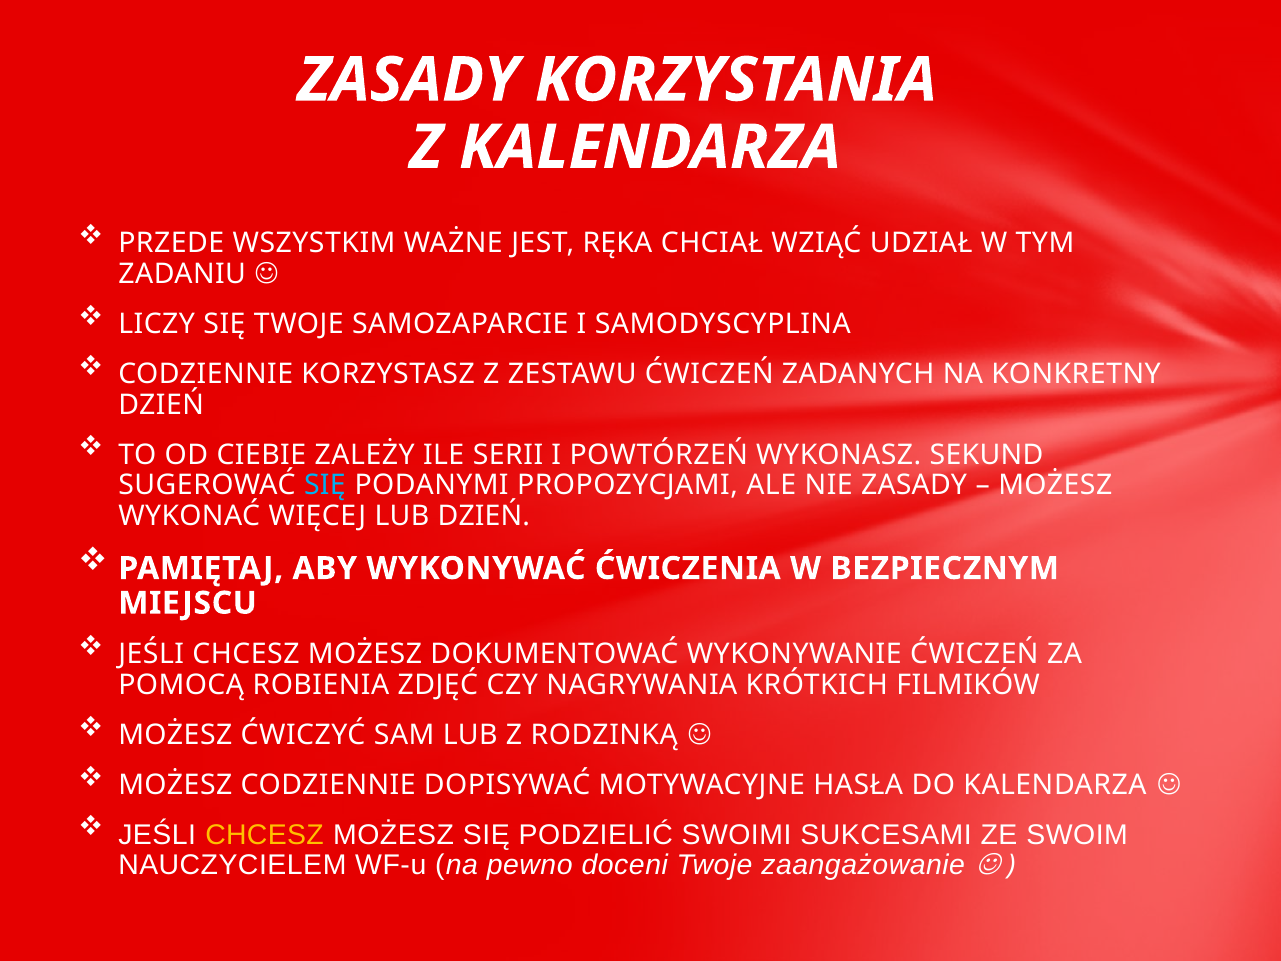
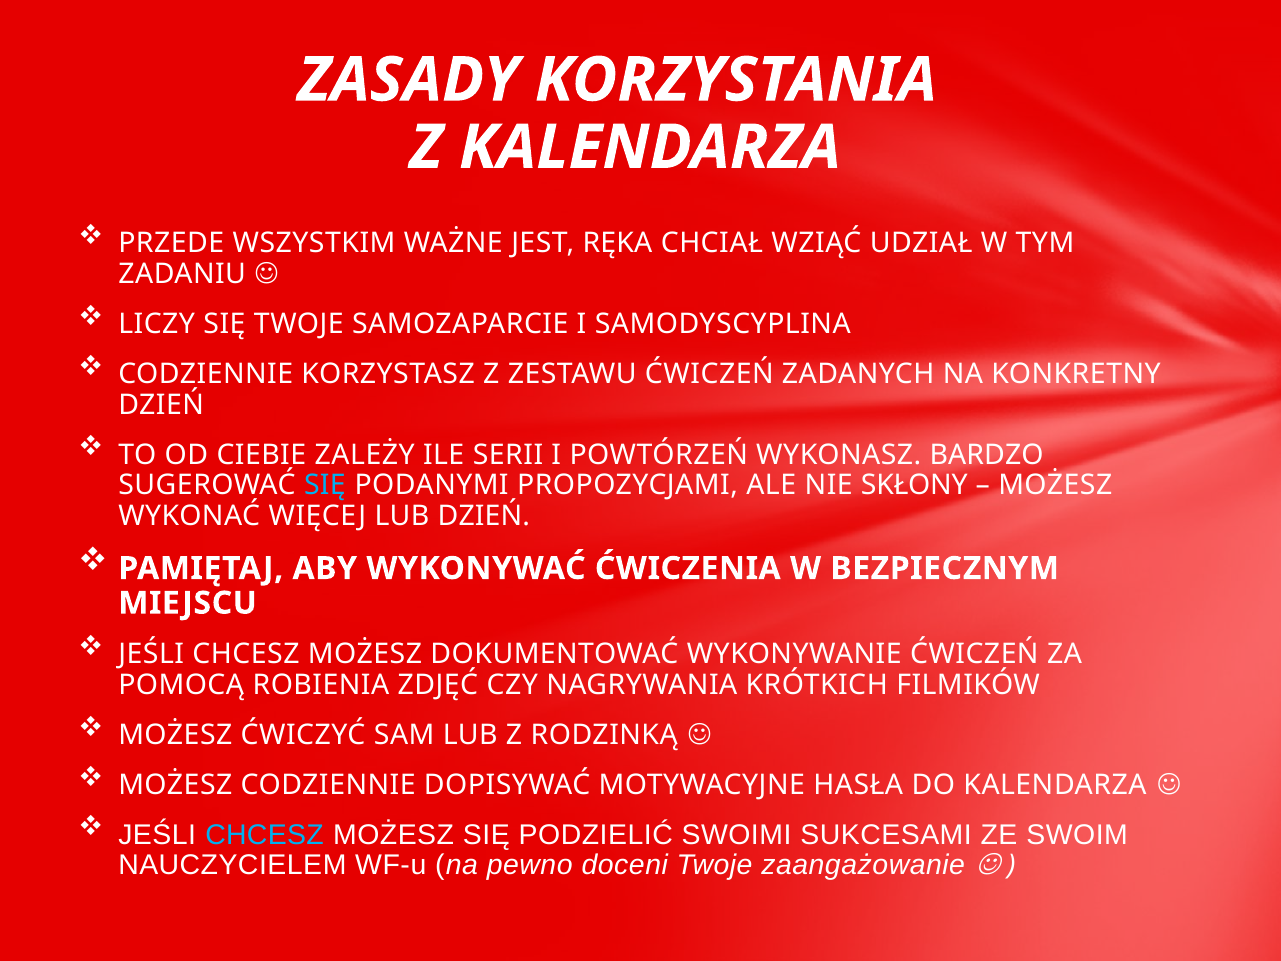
SEKUND: SEKUND -> BARDZO
NIE ZASADY: ZASADY -> SKŁONY
CHCESZ at (264, 835) colour: yellow -> light blue
